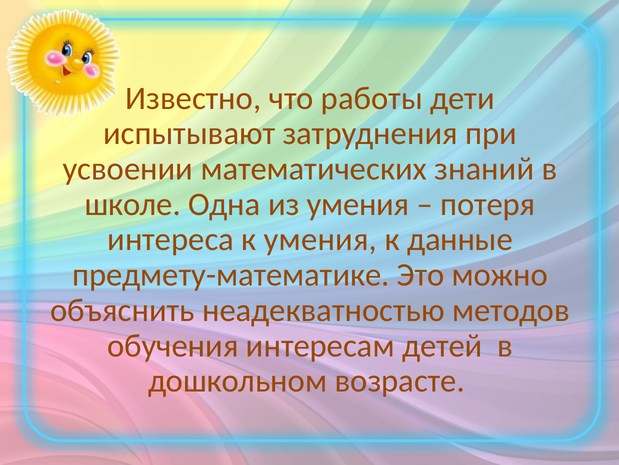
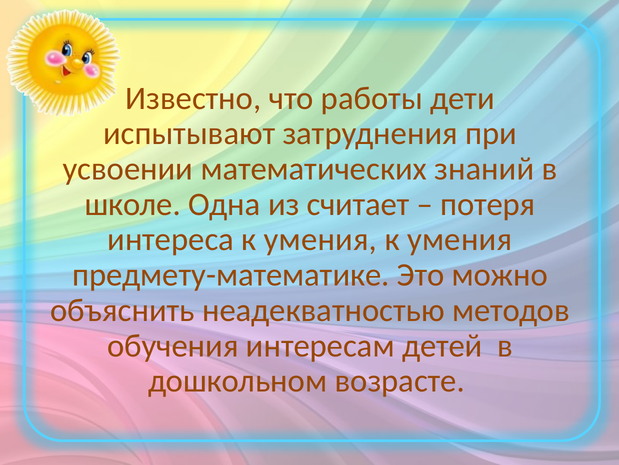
из умения: умения -> считает
данные at (460, 239): данные -> умения
